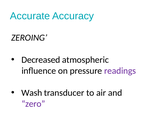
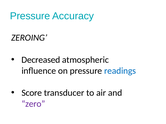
Accurate at (30, 16): Accurate -> Pressure
readings colour: purple -> blue
Wash: Wash -> Score
